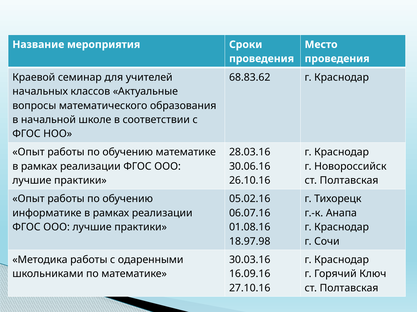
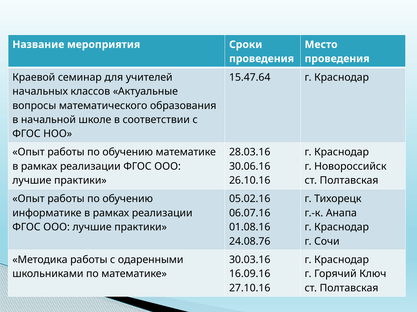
68.83.62: 68.83.62 -> 15.47.64
18.97.98: 18.97.98 -> 24.08.76
